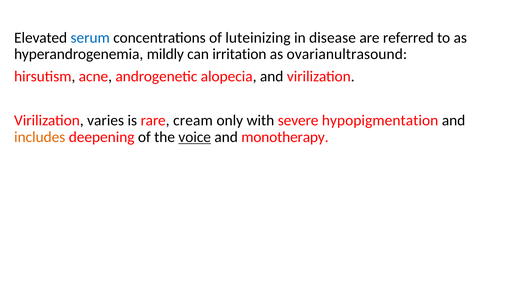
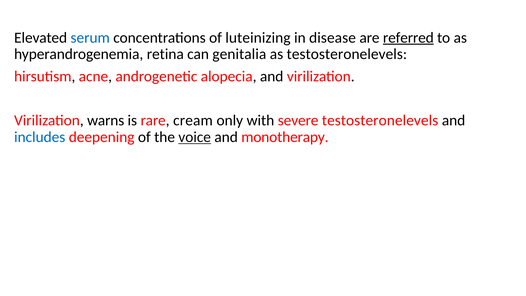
referred underline: none -> present
mildly: mildly -> retina
irritation: irritation -> genitalia
as ovarianultrasound: ovarianultrasound -> testosteronelevels
varies: varies -> warns
severe hypopigmentation: hypopigmentation -> testosteronelevels
includes colour: orange -> blue
